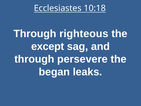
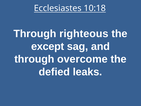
persevere: persevere -> overcome
began: began -> defied
